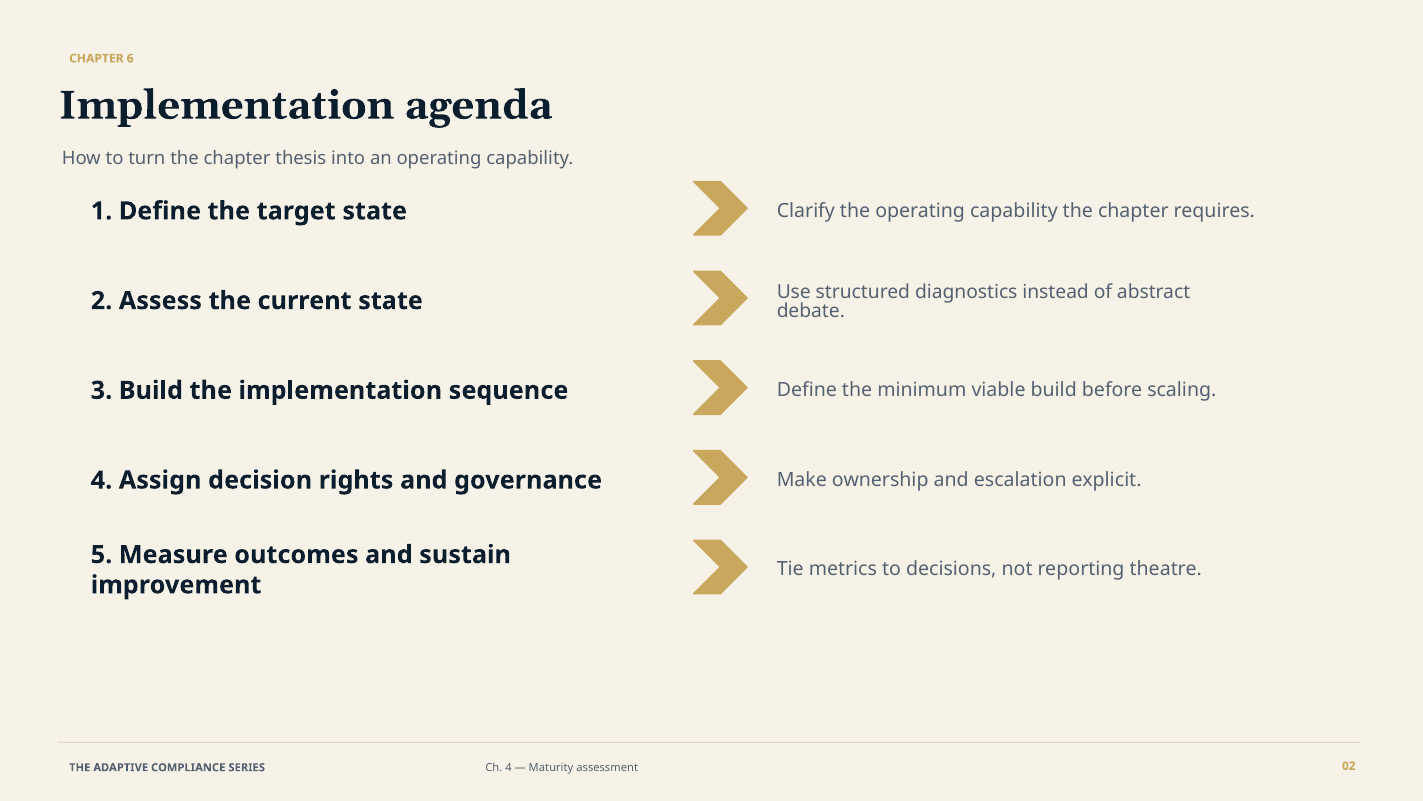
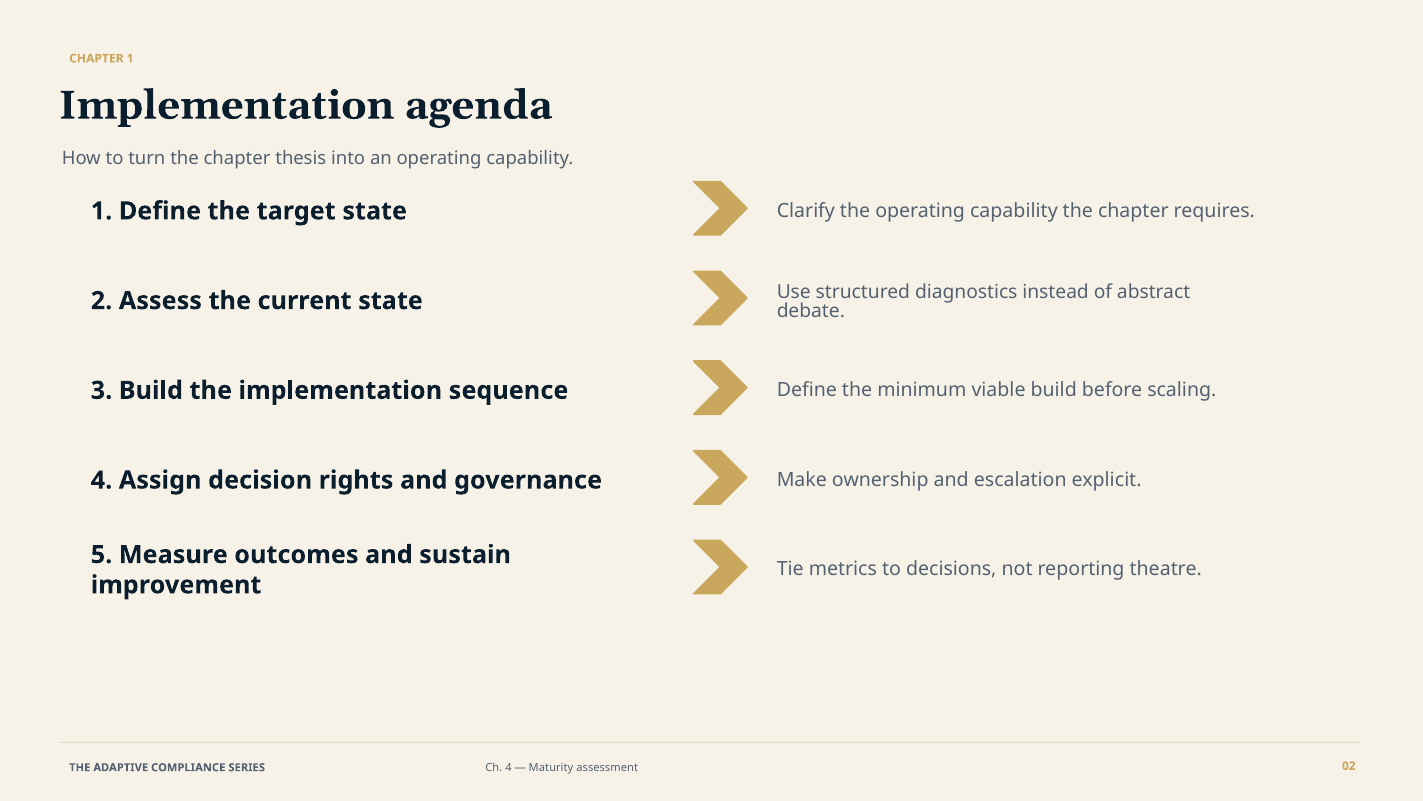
CHAPTER 6: 6 -> 1
